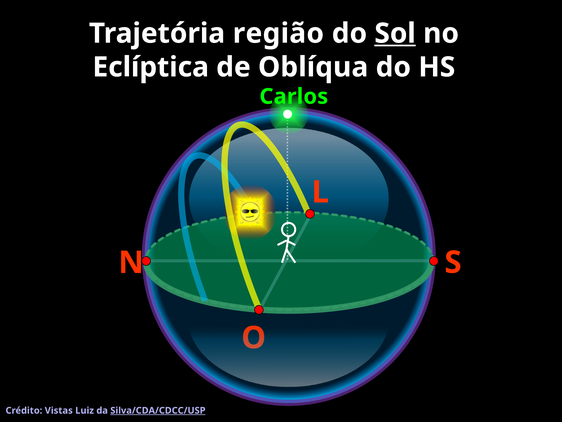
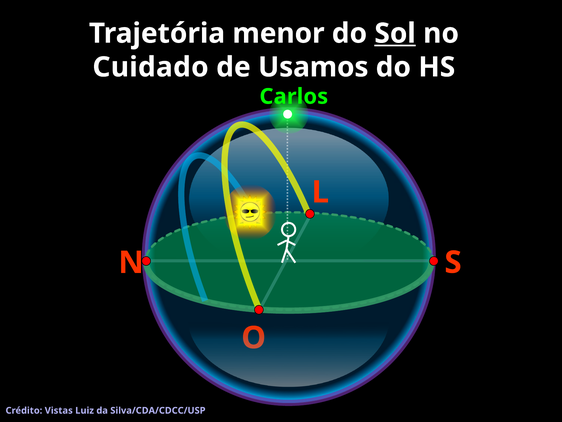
região: região -> menor
Eclíptica: Eclíptica -> Cuidado
Oblíqua: Oblíqua -> Usamos
Silva/CDA/CDCC/USP underline: present -> none
